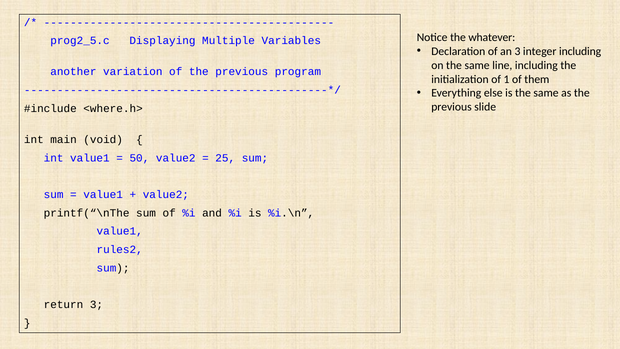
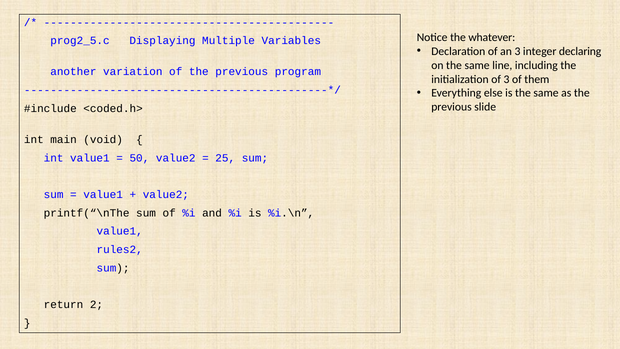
integer including: including -> declaring
of 1: 1 -> 3
<where.h>: <where.h> -> <coded.h>
return 3: 3 -> 2
